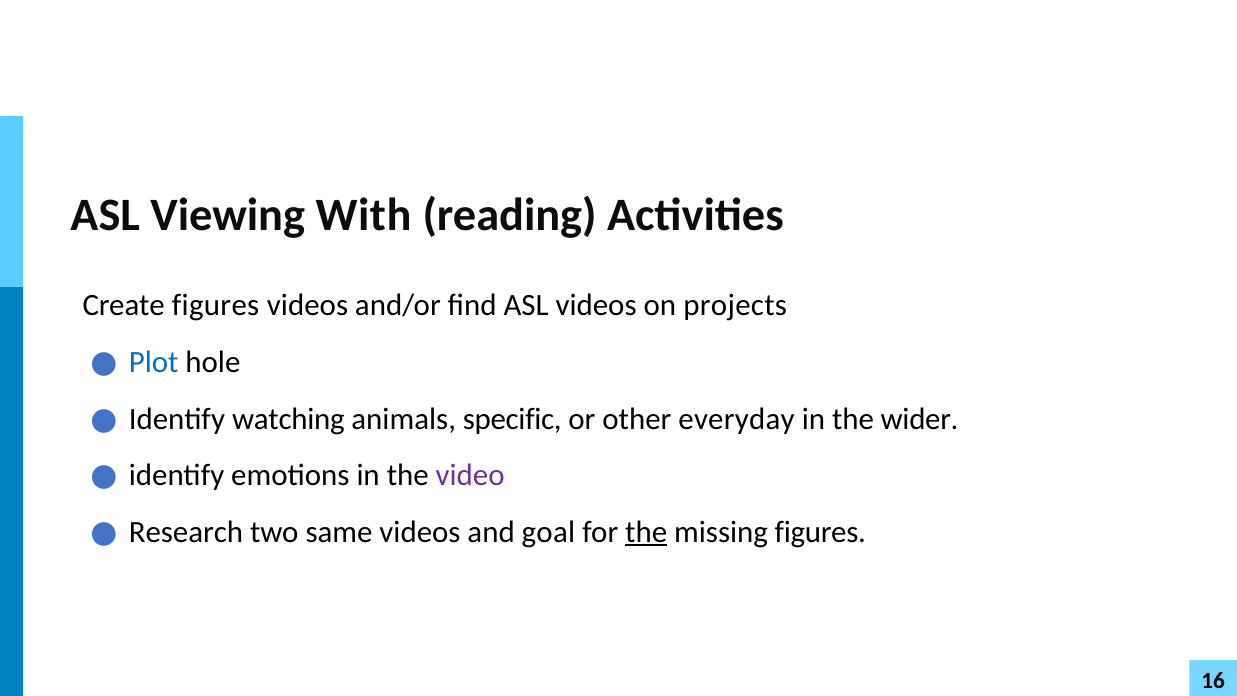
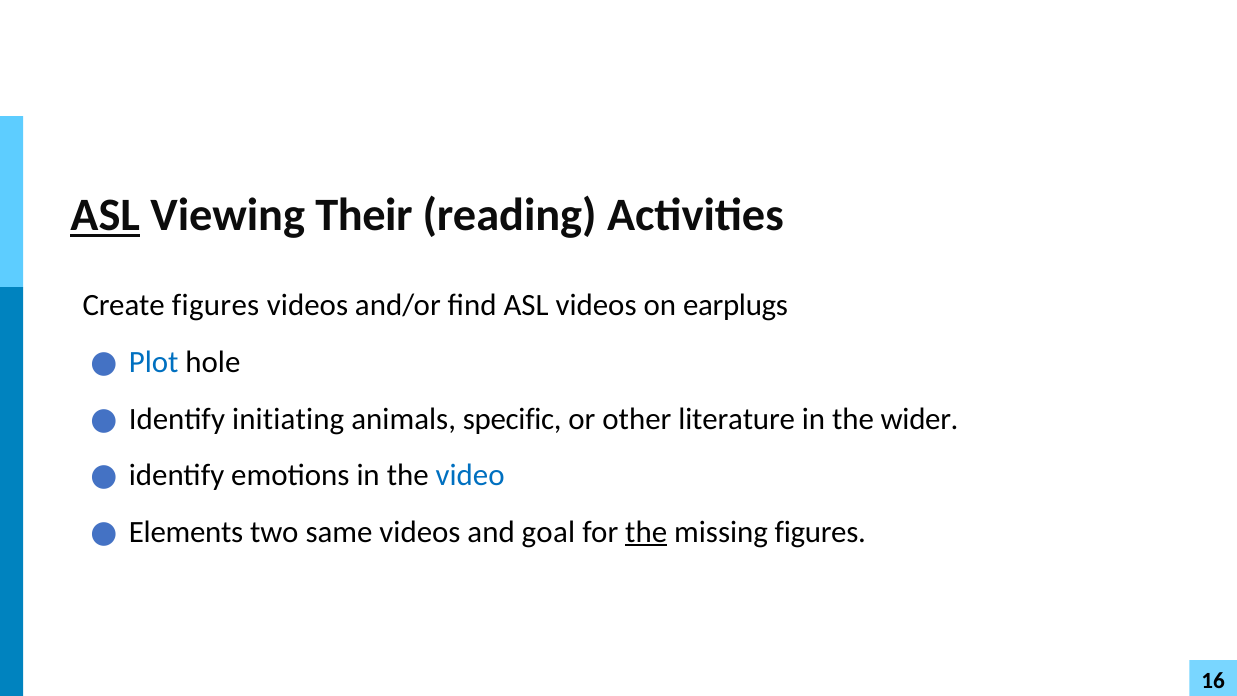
ASL at (105, 215) underline: none -> present
With: With -> Their
projects: projects -> earplugs
watching: watching -> initiating
everyday: everyday -> literature
video colour: purple -> blue
Research: Research -> Elements
